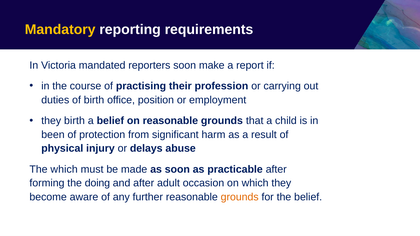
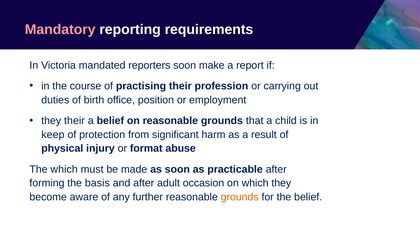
Mandatory colour: yellow -> pink
they birth: birth -> their
been: been -> keep
delays: delays -> format
doing: doing -> basis
